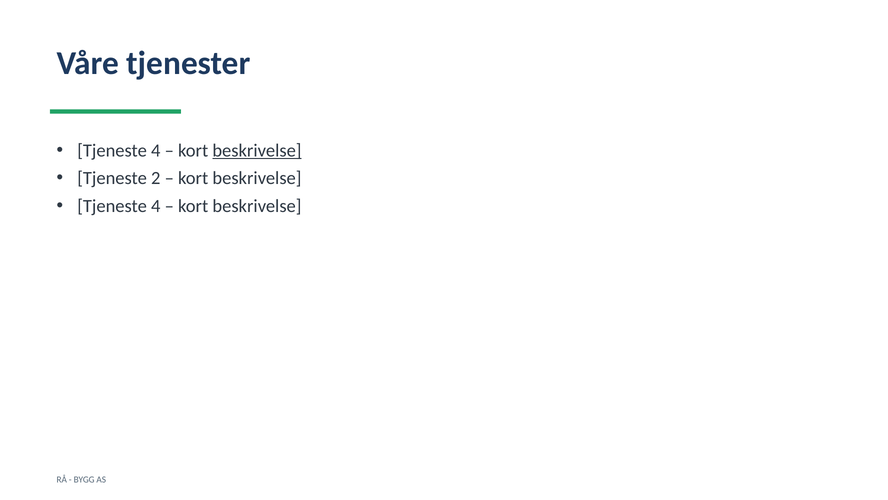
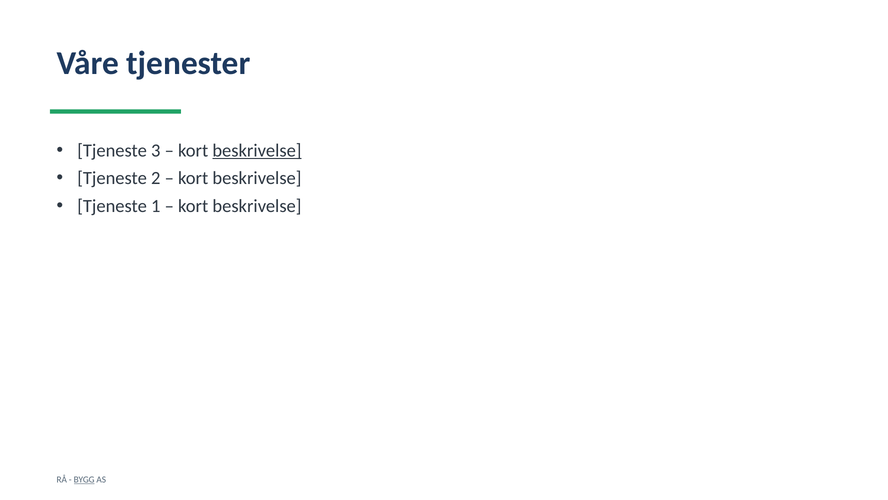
4 at (156, 150): 4 -> 3
4 at (156, 206): 4 -> 1
BYGG underline: none -> present
